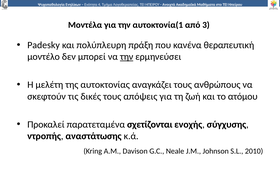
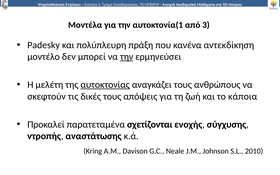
θεραπευτική: θεραπευτική -> αντεκδίκηση
αυτοκτονίας underline: none -> present
ατόμου: ατόμου -> κάποια
